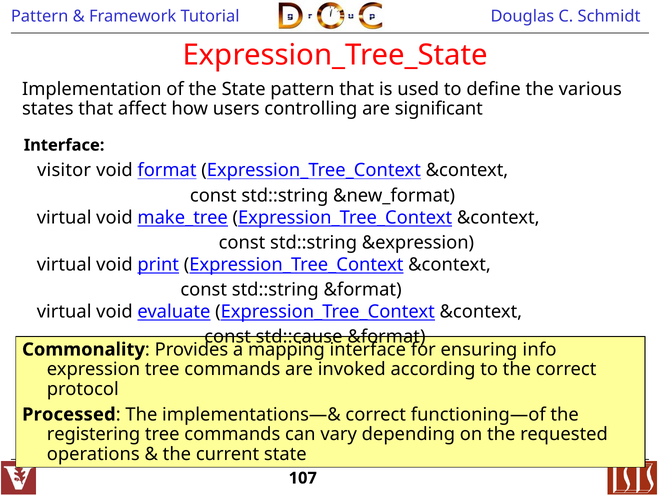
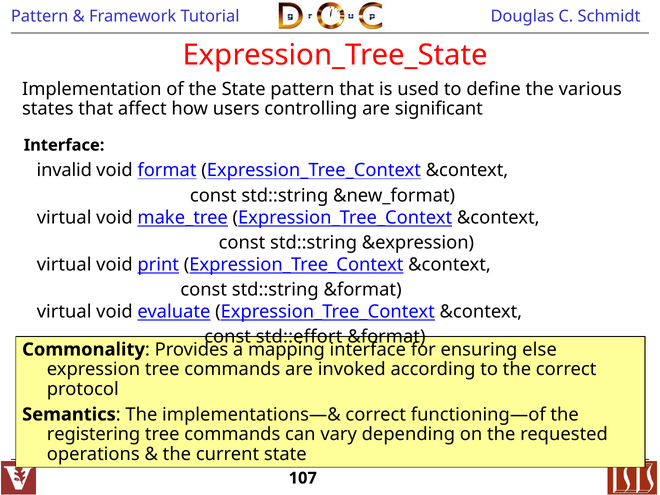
visitor: visitor -> invalid
std::cause: std::cause -> std::effort
info: info -> else
Processed: Processed -> Semantics
